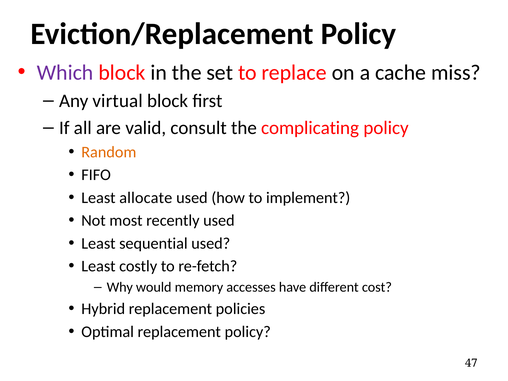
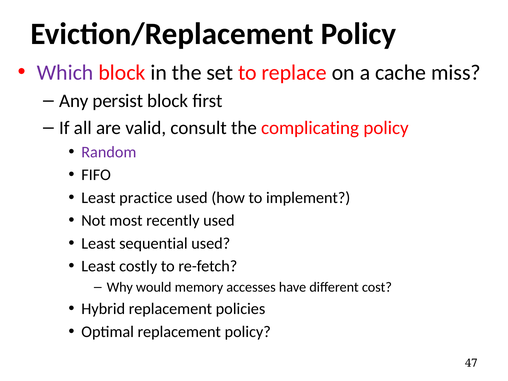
virtual: virtual -> persist
Random colour: orange -> purple
allocate: allocate -> practice
